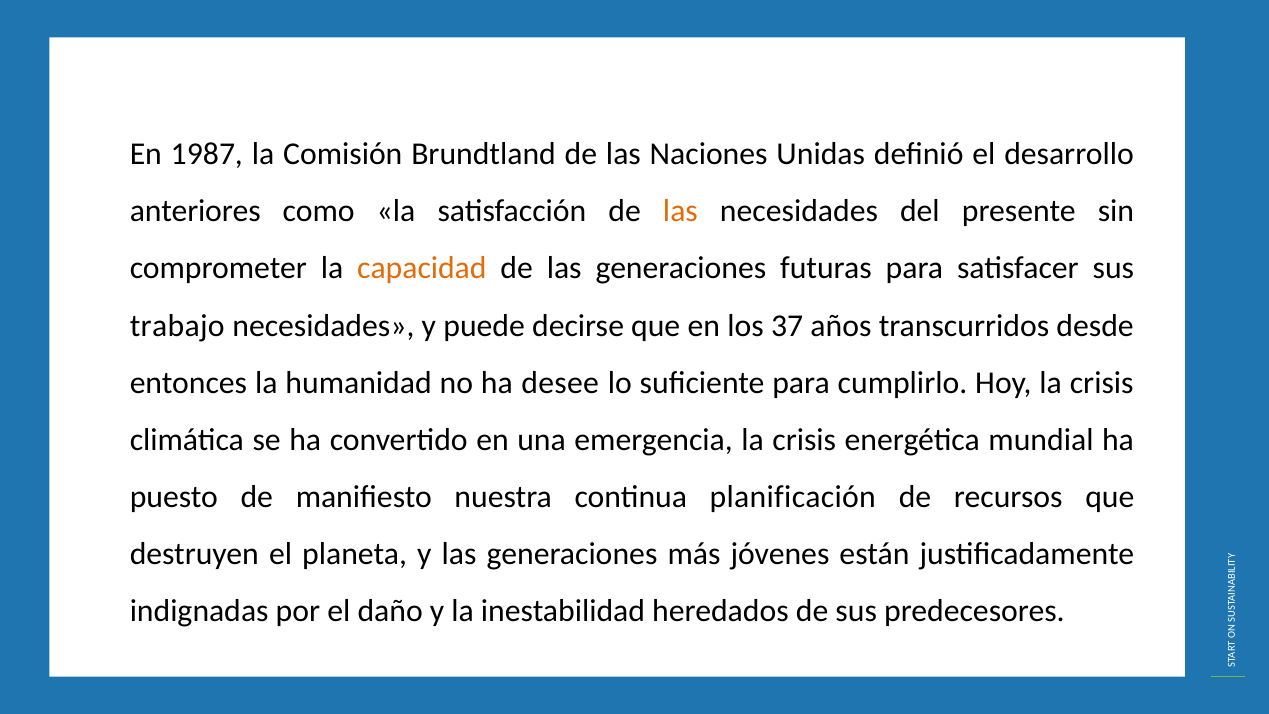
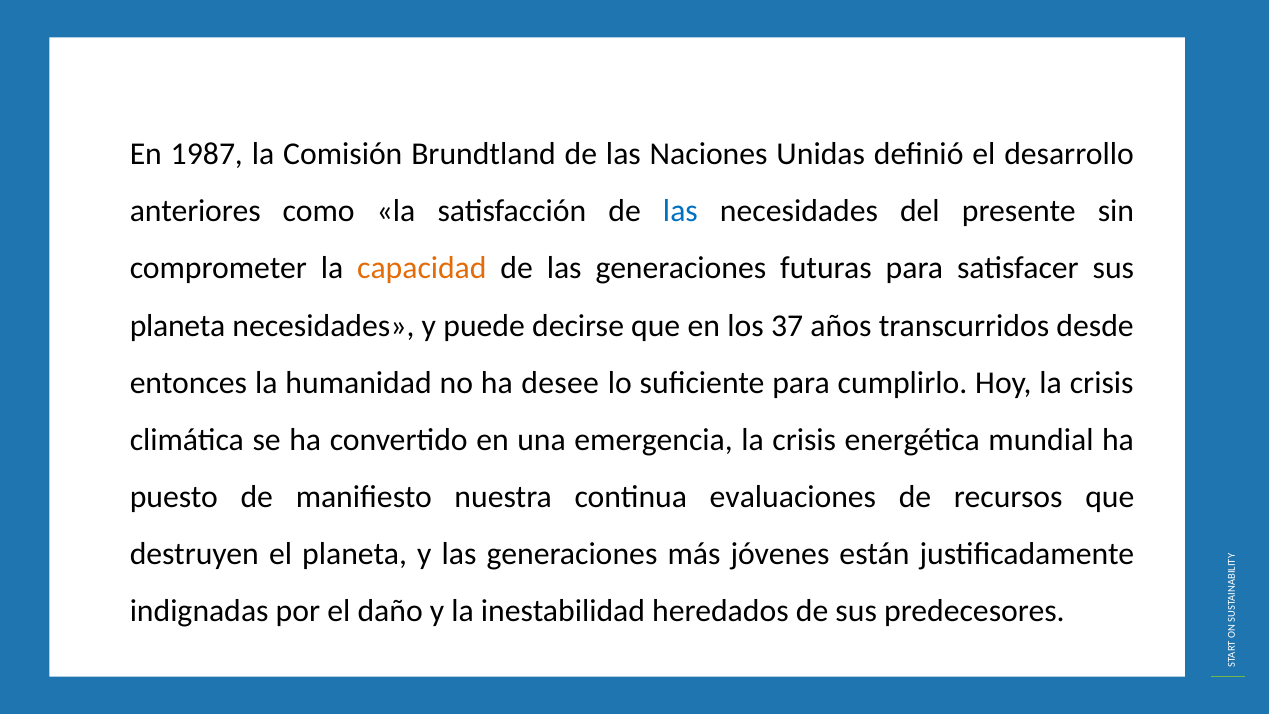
las at (680, 211) colour: orange -> blue
trabajo at (177, 326): trabajo -> planeta
planificación: planificación -> evaluaciones
